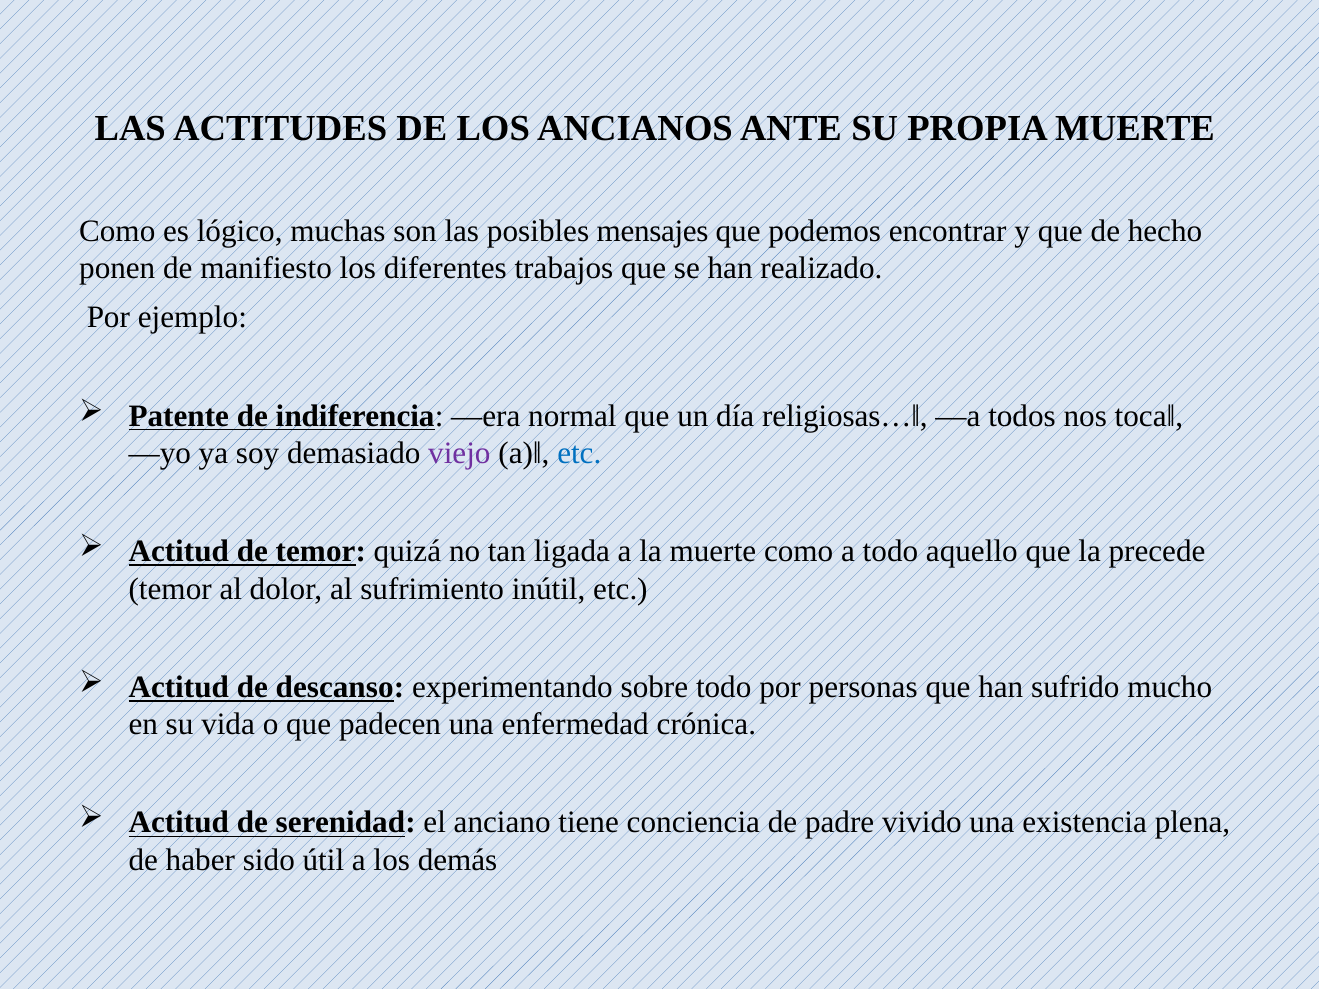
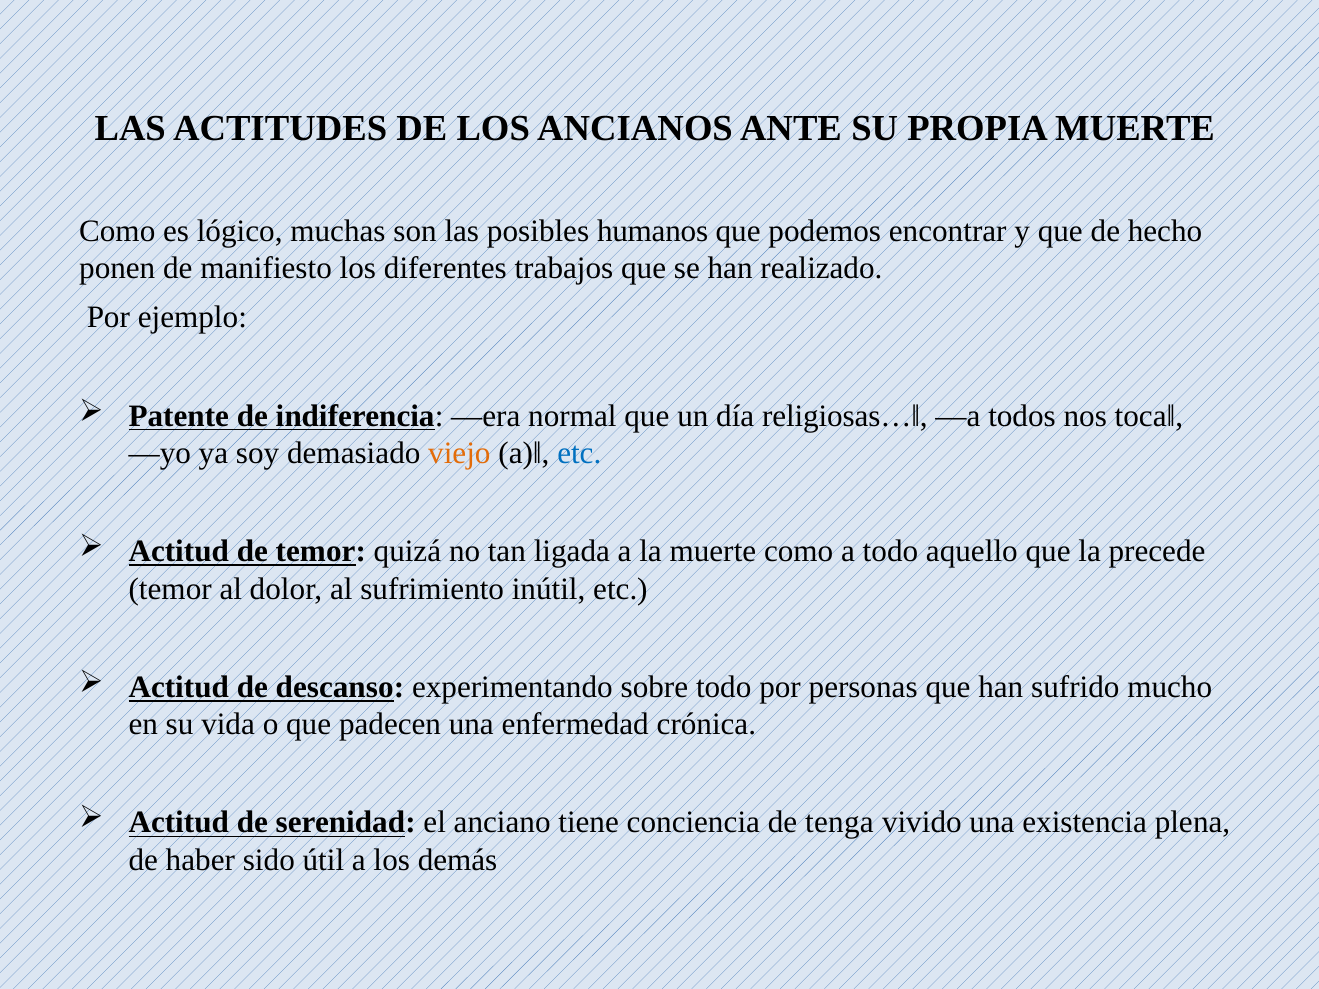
mensajes: mensajes -> humanos
viejo colour: purple -> orange
padre: padre -> tenga
